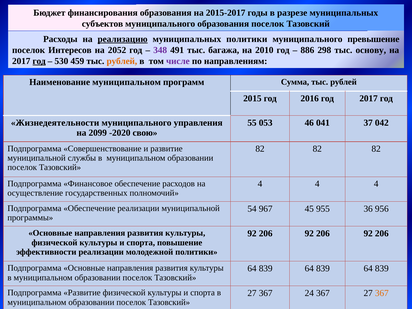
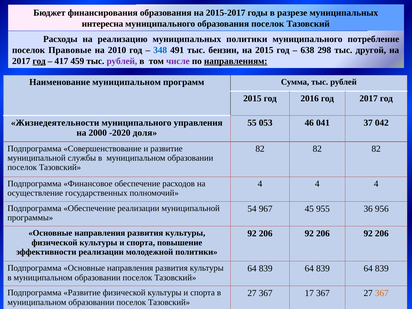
субъектов: субъектов -> интересна
реализацию underline: present -> none
превышение: превышение -> потребление
Интересов: Интересов -> Правовые
2052: 2052 -> 2010
348 colour: purple -> blue
багажа: багажа -> бензин
на 2010: 2010 -> 2015
886: 886 -> 638
основу: основу -> другой
530: 530 -> 417
рублей at (122, 61) colour: orange -> purple
направлениям underline: none -> present
2099: 2099 -> 2000
свою: свою -> доля
24: 24 -> 17
